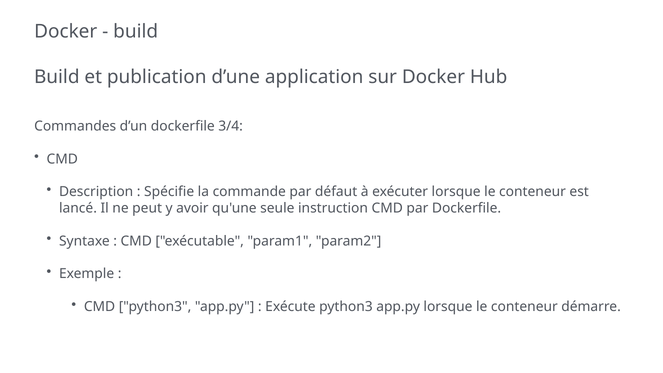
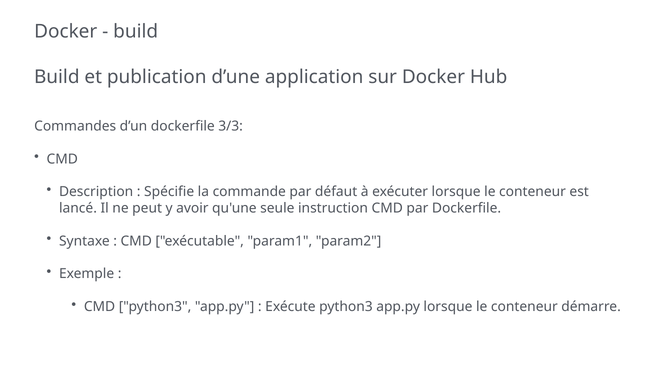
3/4: 3/4 -> 3/3
